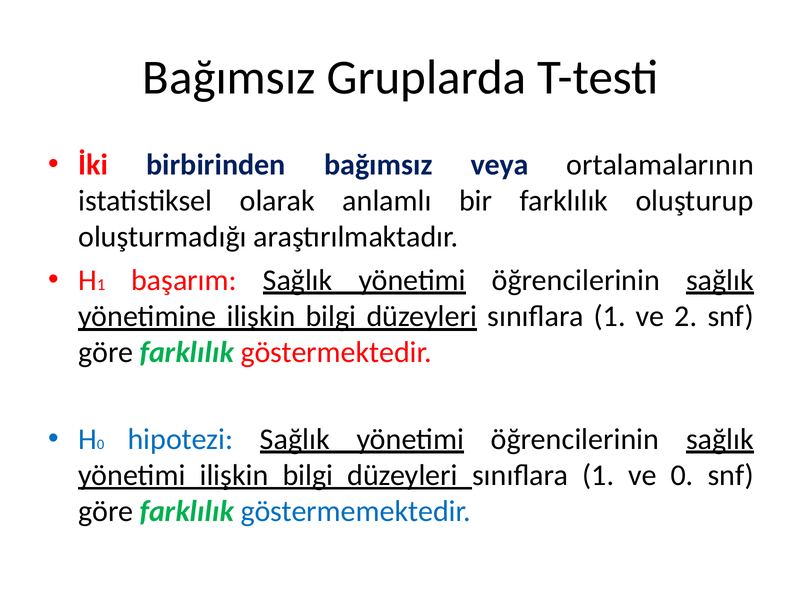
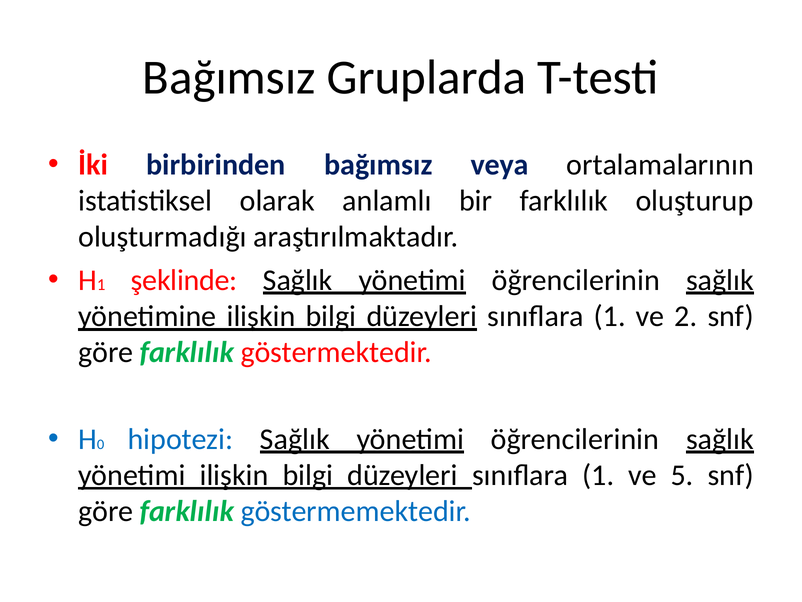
başarım: başarım -> şeklinde
ve 0: 0 -> 5
